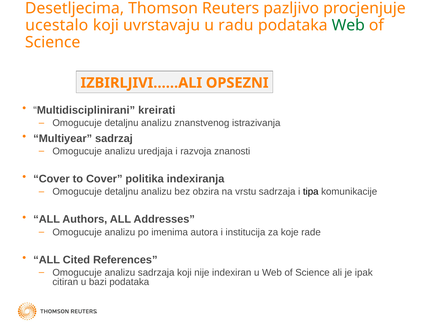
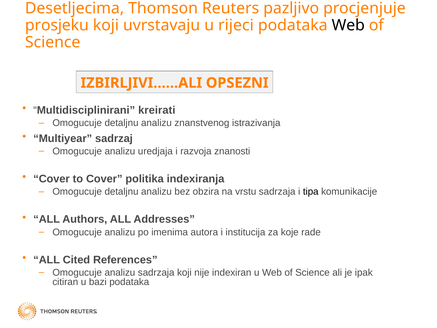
ucestalo: ucestalo -> prosjeku
radu: radu -> rijeci
Web at (348, 25) colour: green -> black
